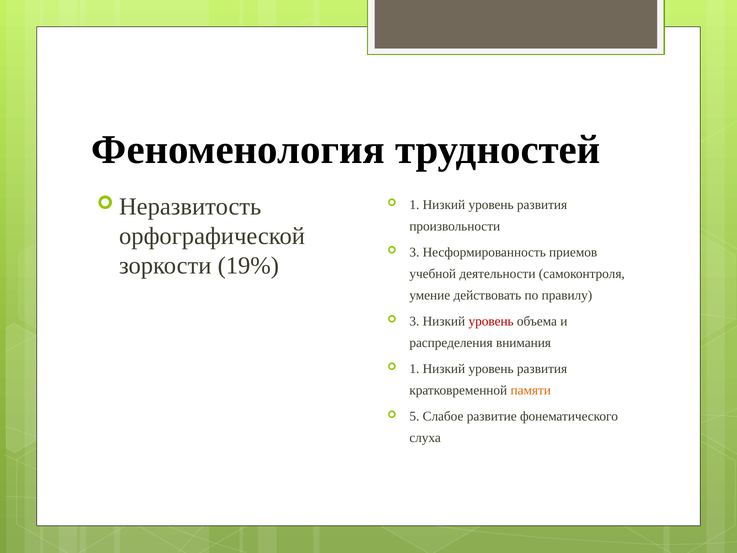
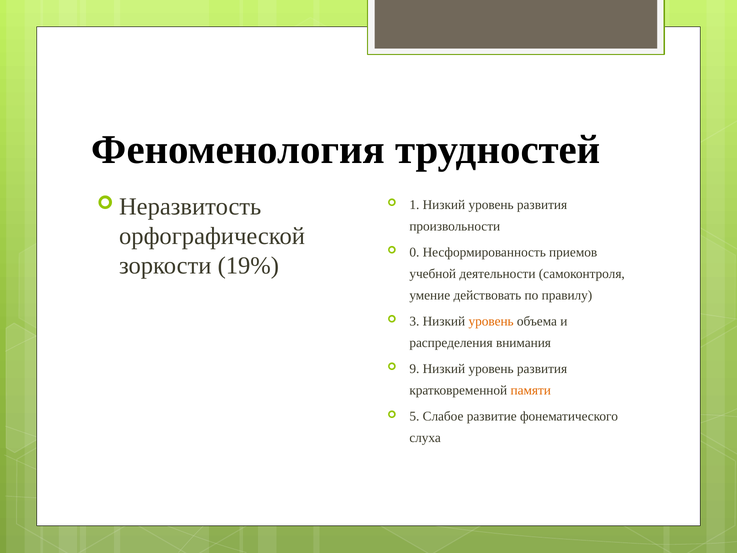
3 at (414, 252): 3 -> 0
уровень at (491, 321) colour: red -> orange
1 at (414, 369): 1 -> 9
